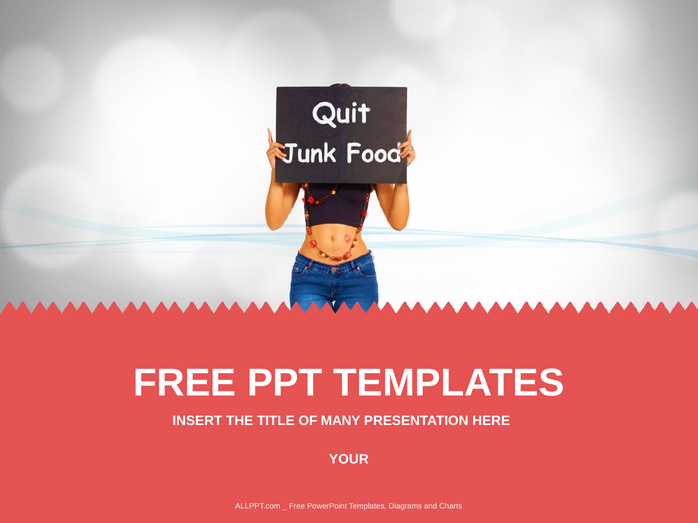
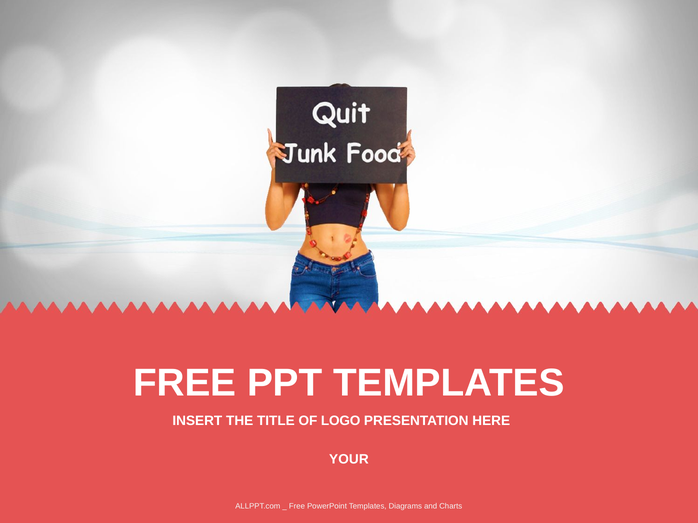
MANY: MANY -> LOGO
